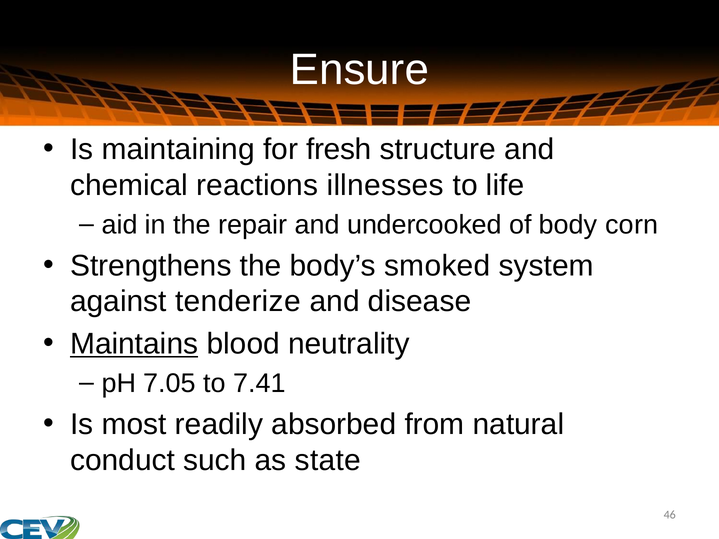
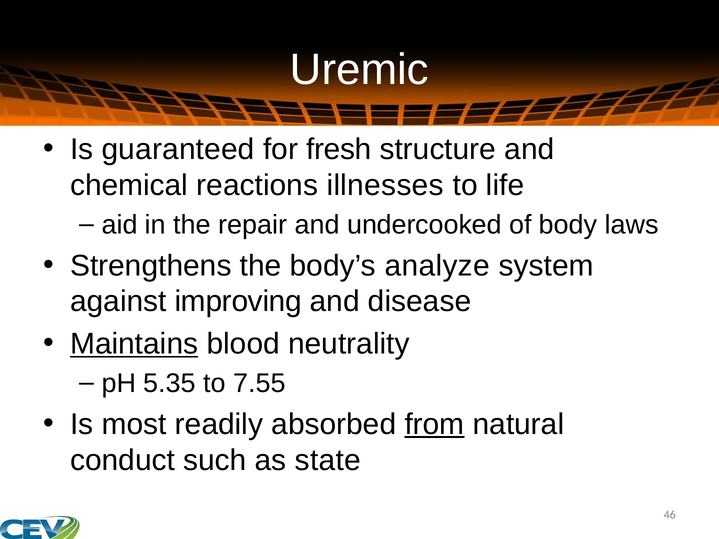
Ensure: Ensure -> Uremic
maintaining: maintaining -> guaranteed
corn: corn -> laws
smoked: smoked -> analyze
tenderize: tenderize -> improving
7.05: 7.05 -> 5.35
7.41: 7.41 -> 7.55
from underline: none -> present
